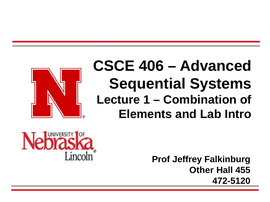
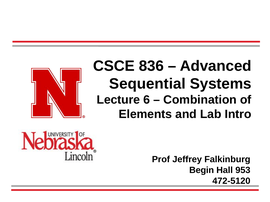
406: 406 -> 836
1: 1 -> 6
Other: Other -> Begin
455: 455 -> 953
